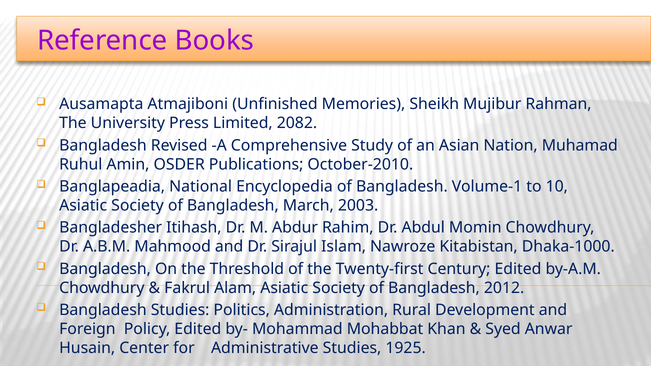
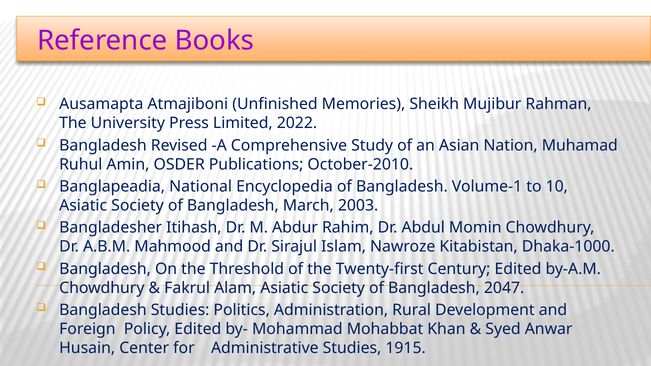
2082: 2082 -> 2022
2012: 2012 -> 2047
1925: 1925 -> 1915
